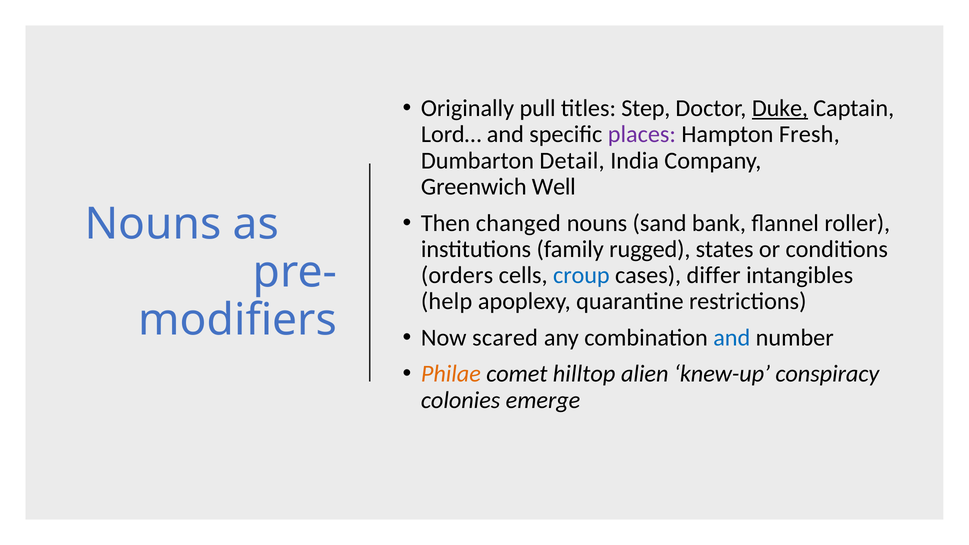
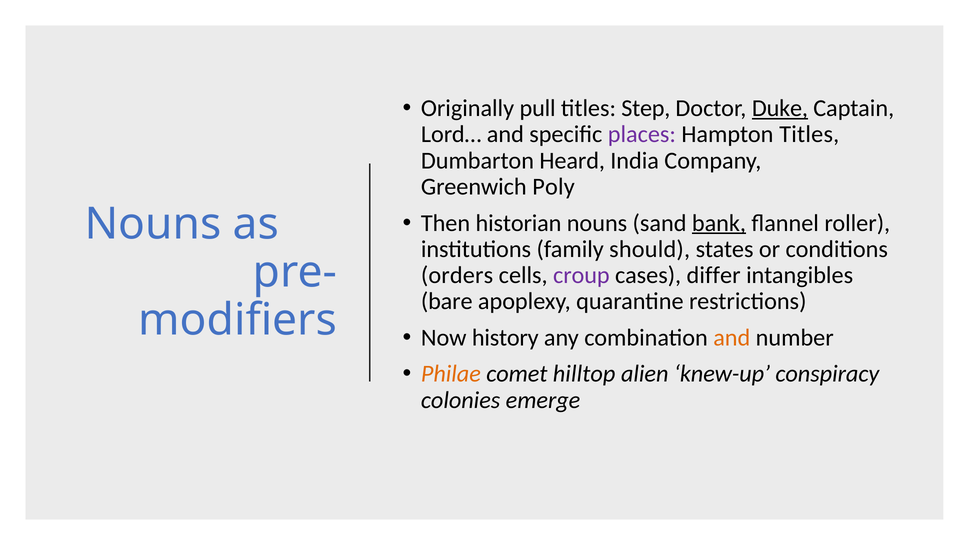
Hampton Fresh: Fresh -> Titles
Detail: Detail -> Heard
Well: Well -> Poly
changed: changed -> historian
bank underline: none -> present
rugged: rugged -> should
croup colour: blue -> purple
help: help -> bare
scared: scared -> history
and at (732, 338) colour: blue -> orange
